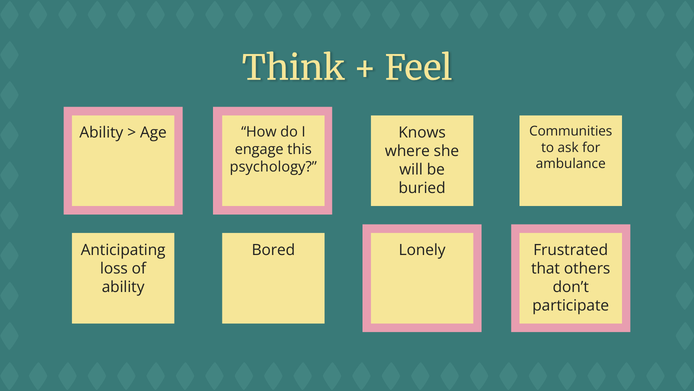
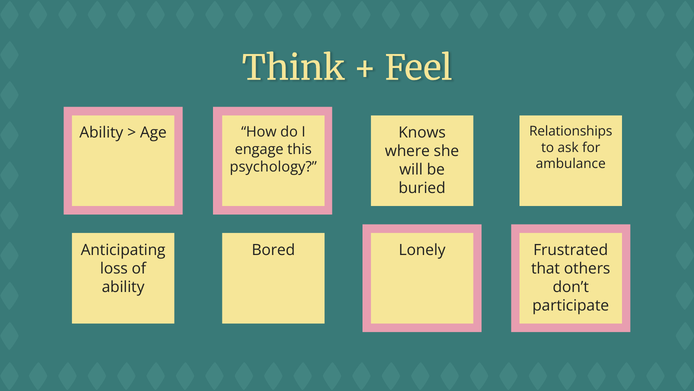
Communities: Communities -> Relationships
